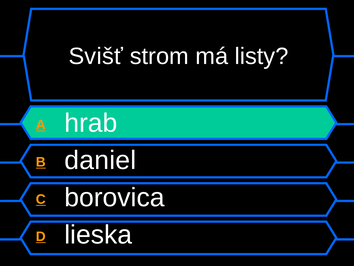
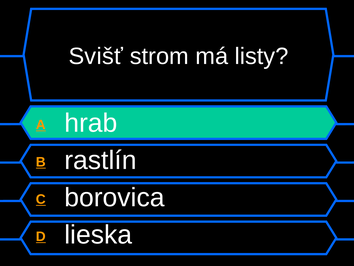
daniel: daniel -> rastlín
